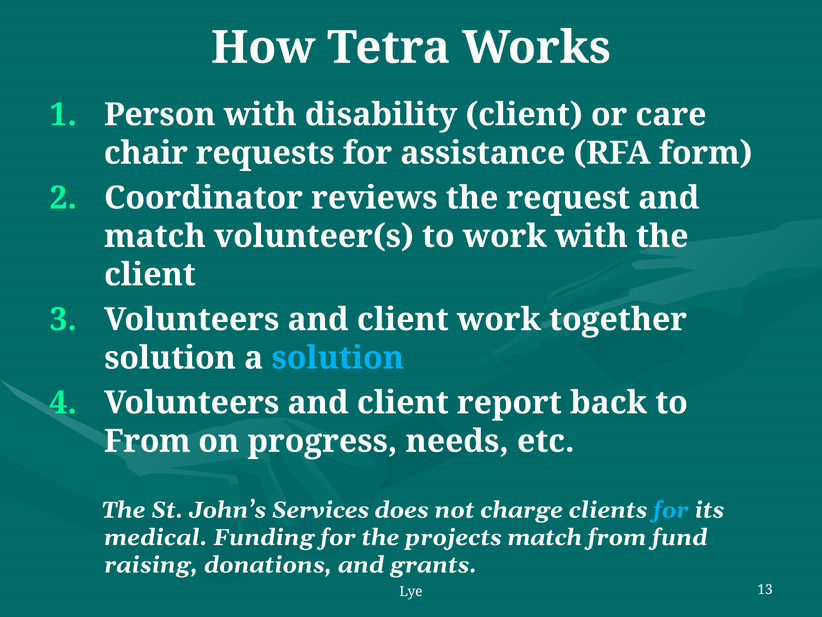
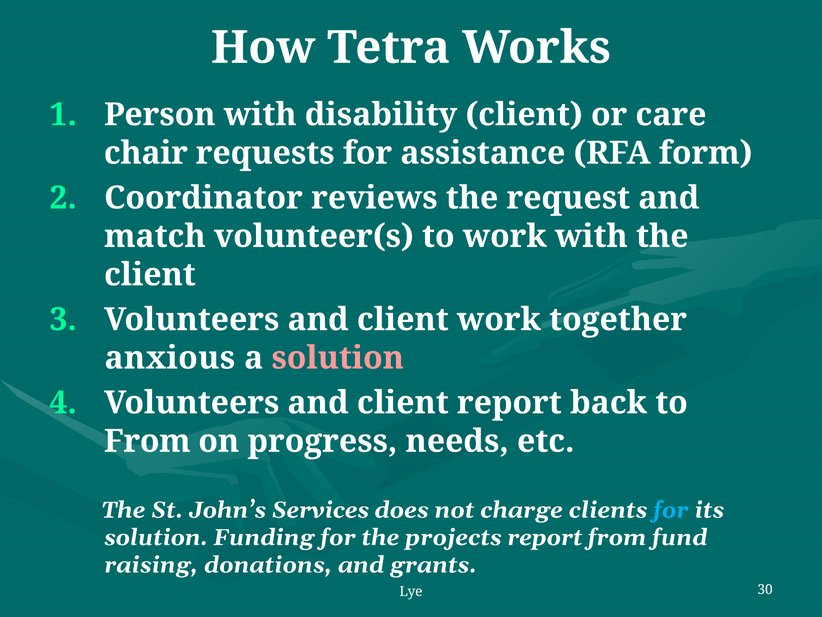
solution at (170, 358): solution -> anxious
solution at (338, 358) colour: light blue -> pink
medical at (156, 537): medical -> solution
projects match: match -> report
13: 13 -> 30
